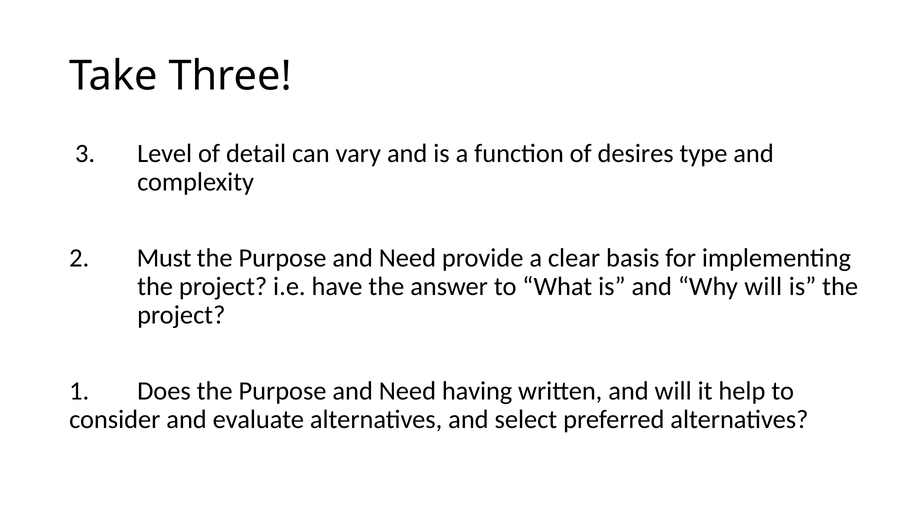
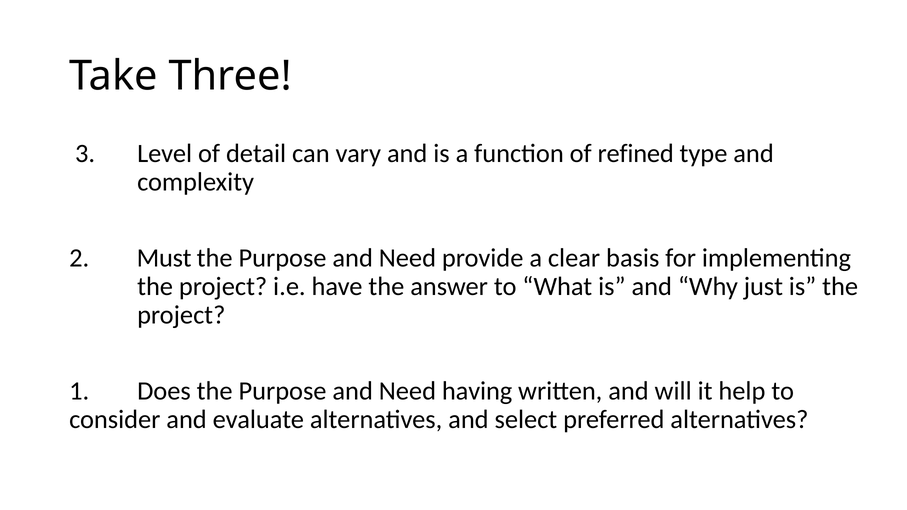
desires: desires -> refined
Why will: will -> just
